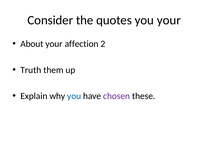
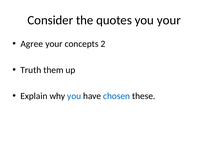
About: About -> Agree
affection: affection -> concepts
chosen colour: purple -> blue
